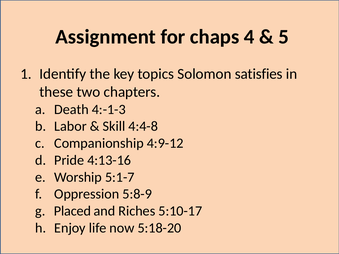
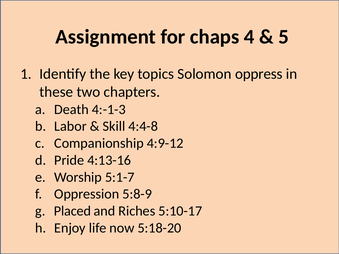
satisfies: satisfies -> oppress
